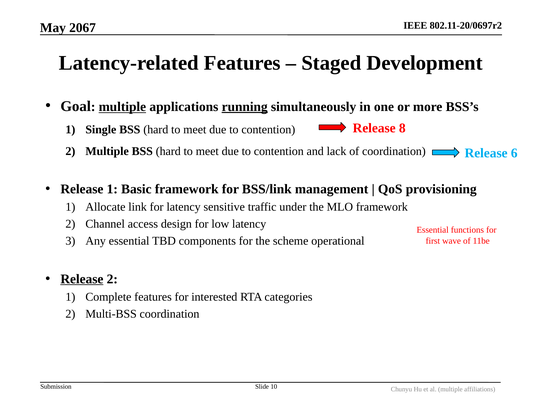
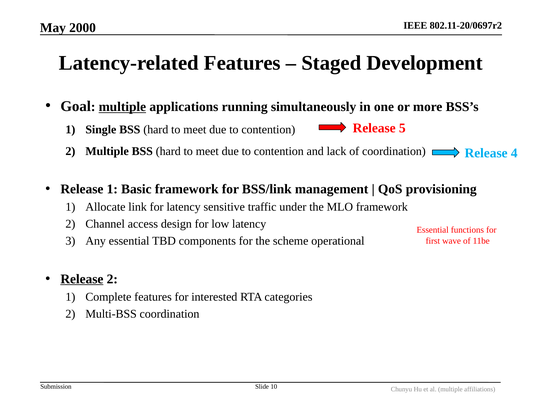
2067: 2067 -> 2000
running underline: present -> none
8: 8 -> 5
6: 6 -> 4
